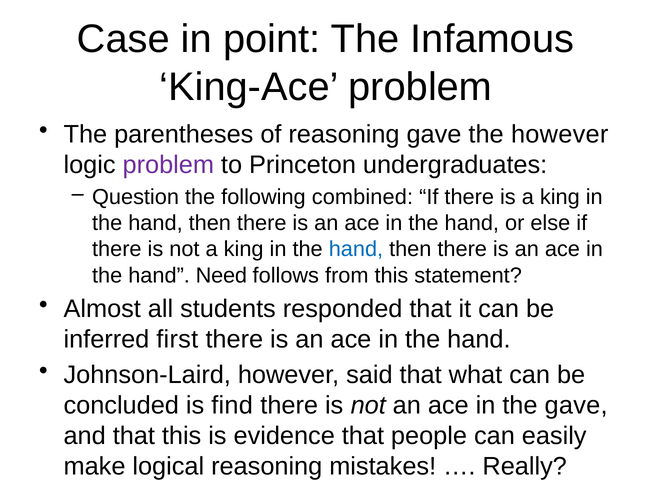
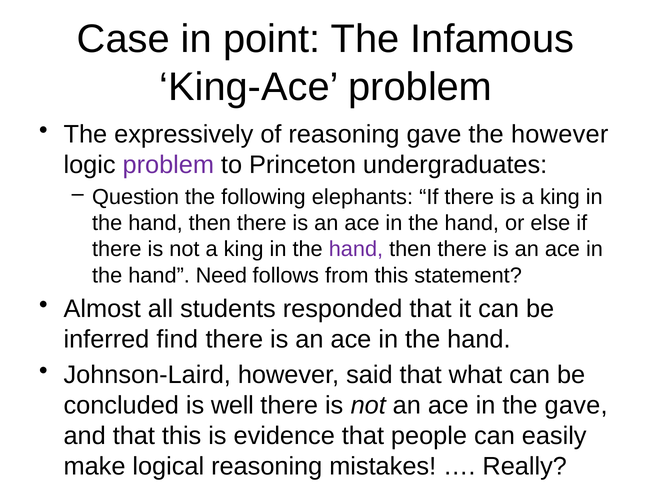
parentheses: parentheses -> expressively
combined: combined -> elephants
hand at (356, 249) colour: blue -> purple
first: first -> find
find: find -> well
